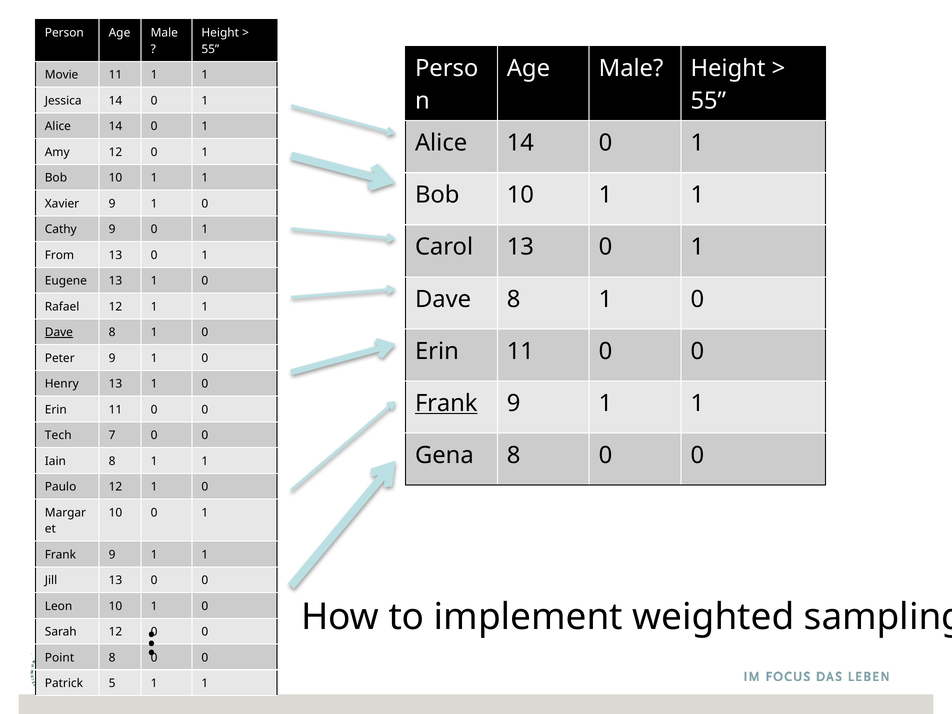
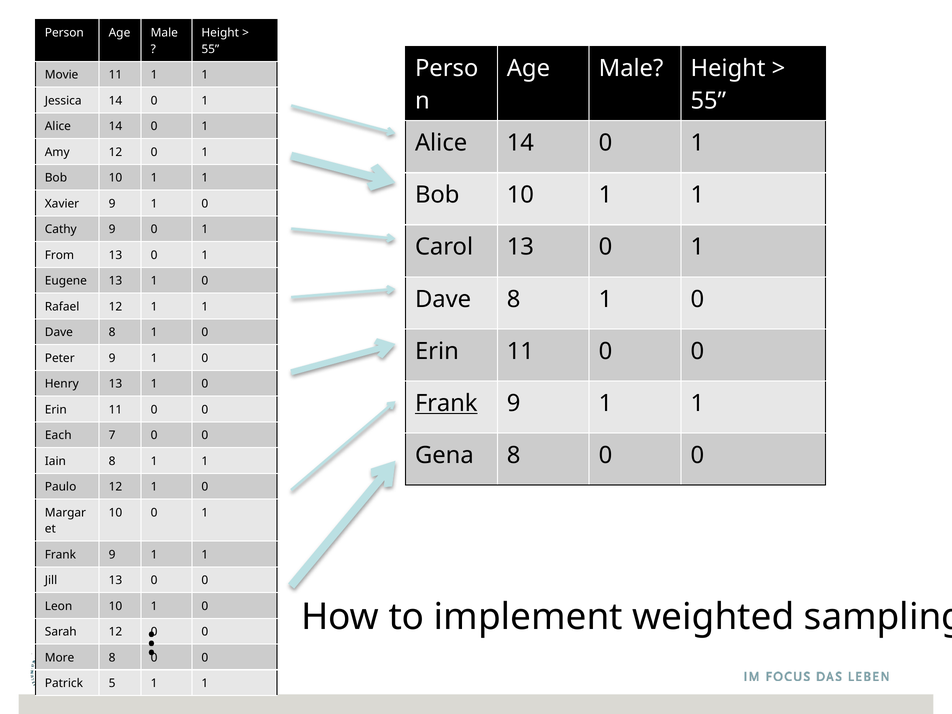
Dave at (59, 332) underline: present -> none
Tech: Tech -> Each
Point: Point -> More
